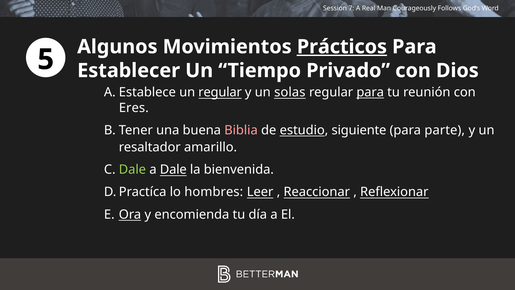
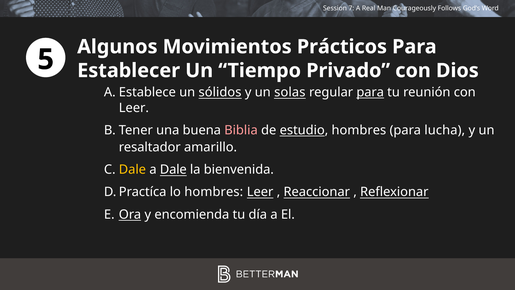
Prácticos underline: present -> none
un regular: regular -> sólidos
Eres at (134, 108): Eres -> Leer
estudio siguiente: siguiente -> hombres
parte: parte -> lucha
Dale at (132, 169) colour: light green -> yellow
